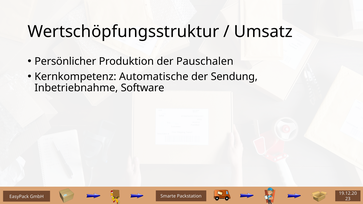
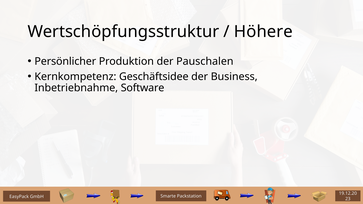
Umsatz: Umsatz -> Höhere
Automatische: Automatische -> Geschäftsidee
Sendung: Sendung -> Business
